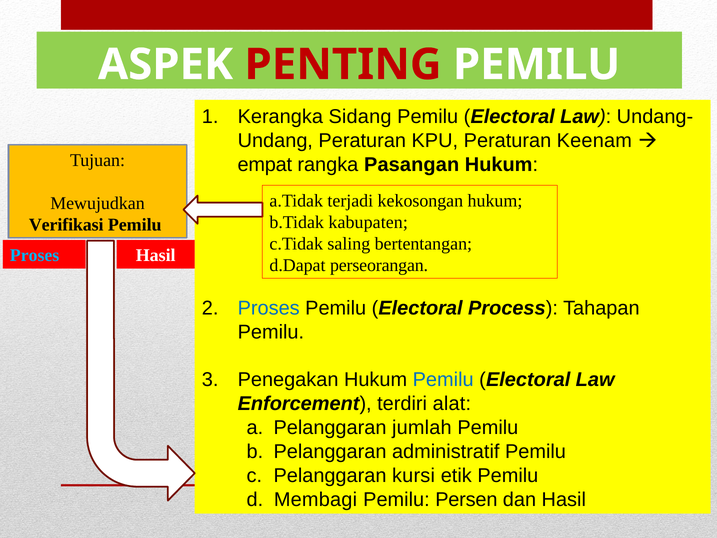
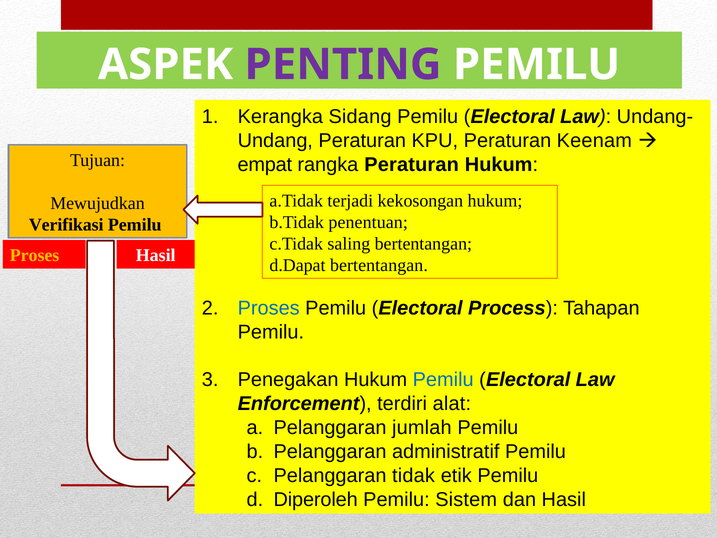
PENTING colour: red -> purple
rangka Pasangan: Pasangan -> Peraturan
kabupaten: kabupaten -> penentuan
Proses at (35, 255) colour: light blue -> yellow
perseorangan at (379, 265): perseorangan -> bertentangan
kursi: kursi -> tidak
Membagi: Membagi -> Diperoleh
Persen: Persen -> Sistem
